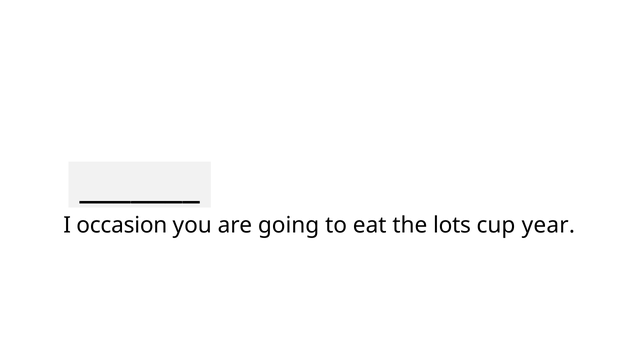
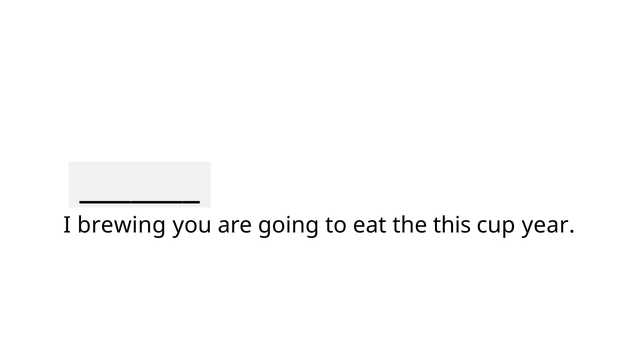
occasion: occasion -> brewing
lots: lots -> this
